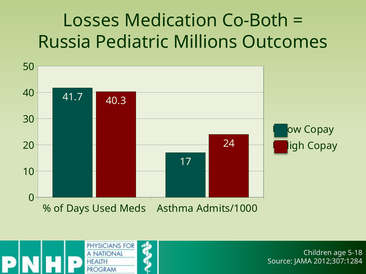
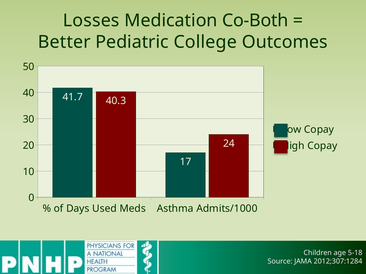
Russia: Russia -> Better
Millions: Millions -> College
